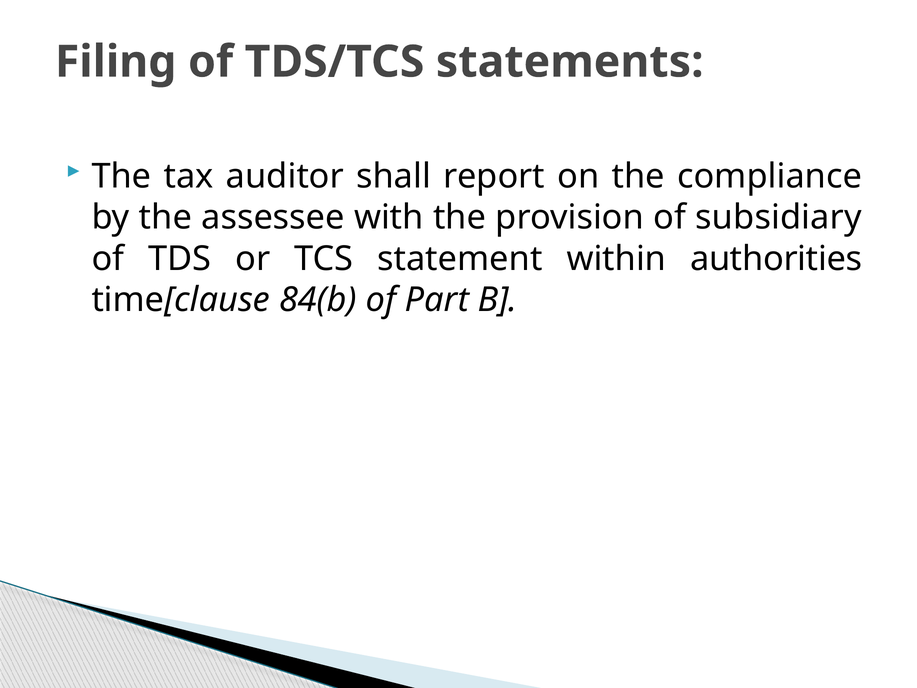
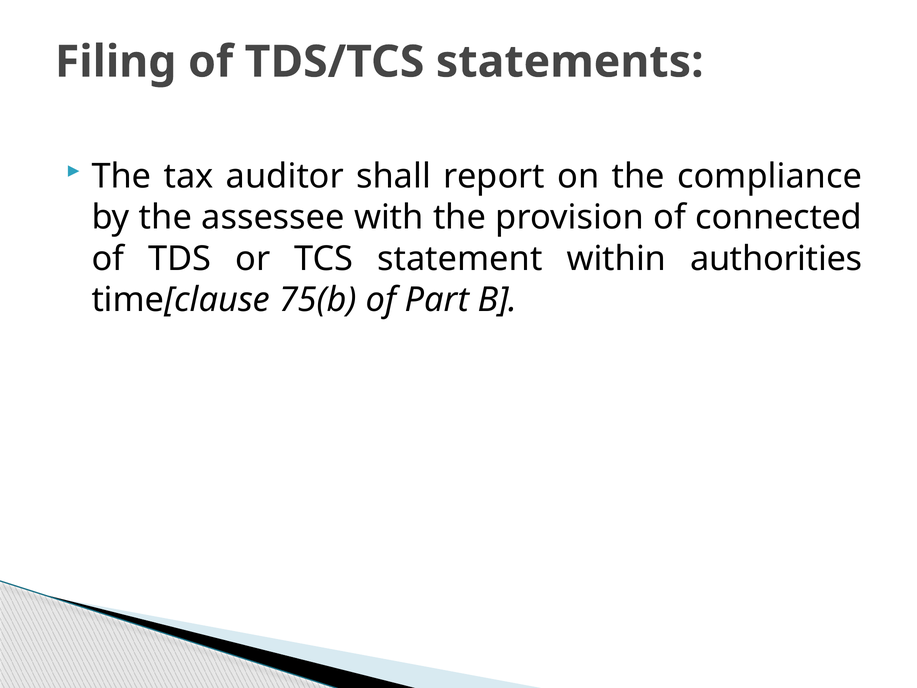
subsidiary: subsidiary -> connected
84(b: 84(b -> 75(b
